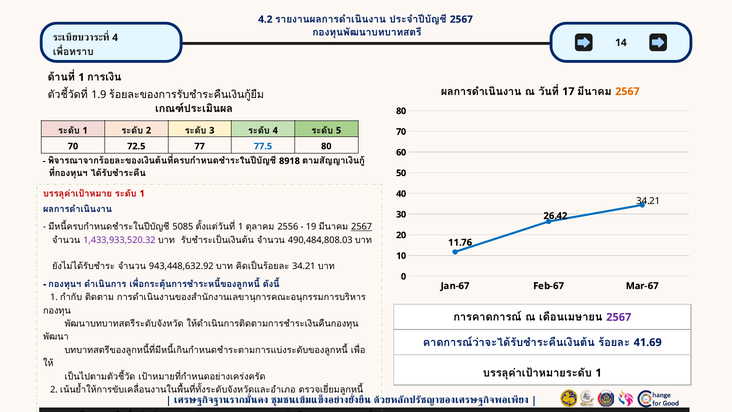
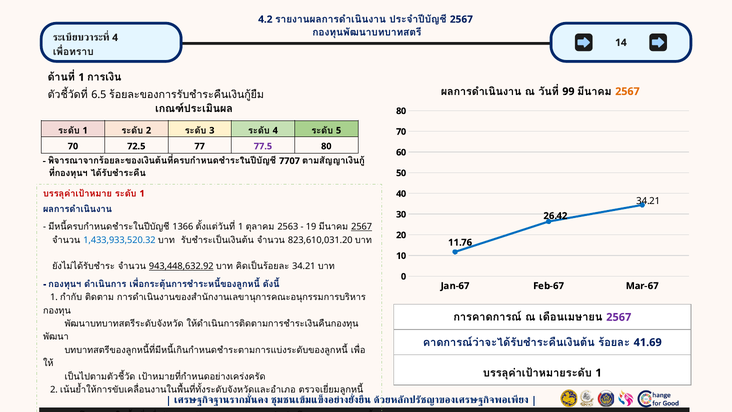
17: 17 -> 99
1.9: 1.9 -> 6.5
77.5 colour: blue -> purple
8918: 8918 -> 7707
5085: 5085 -> 1366
2556: 2556 -> 2563
1,433,933,520.32 colour: purple -> blue
490,484,808.03: 490,484,808.03 -> 823,610,031.20
943,448,632.92 underline: none -> present
